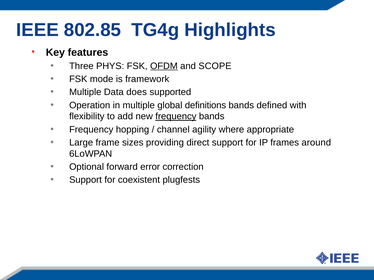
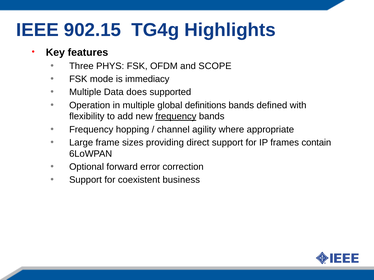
802.85: 802.85 -> 902.15
OFDM underline: present -> none
framework: framework -> immediacy
around: around -> contain
plugfests: plugfests -> business
